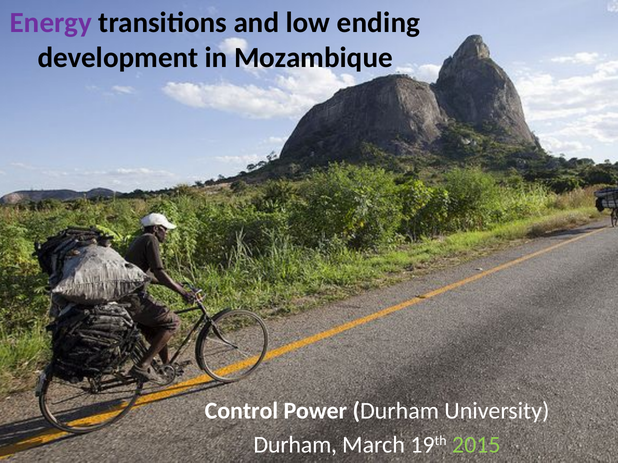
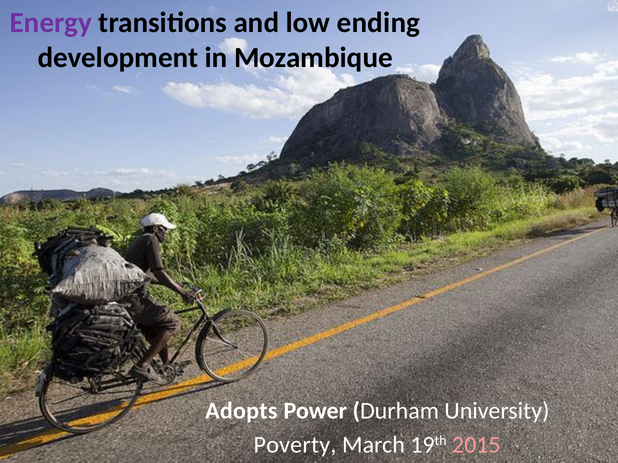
Control: Control -> Adopts
Durham at (295, 445): Durham -> Poverty
2015 colour: light green -> pink
